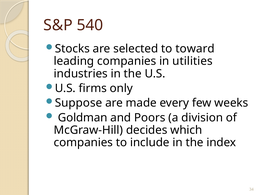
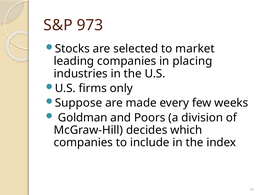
540: 540 -> 973
toward: toward -> market
utilities: utilities -> placing
